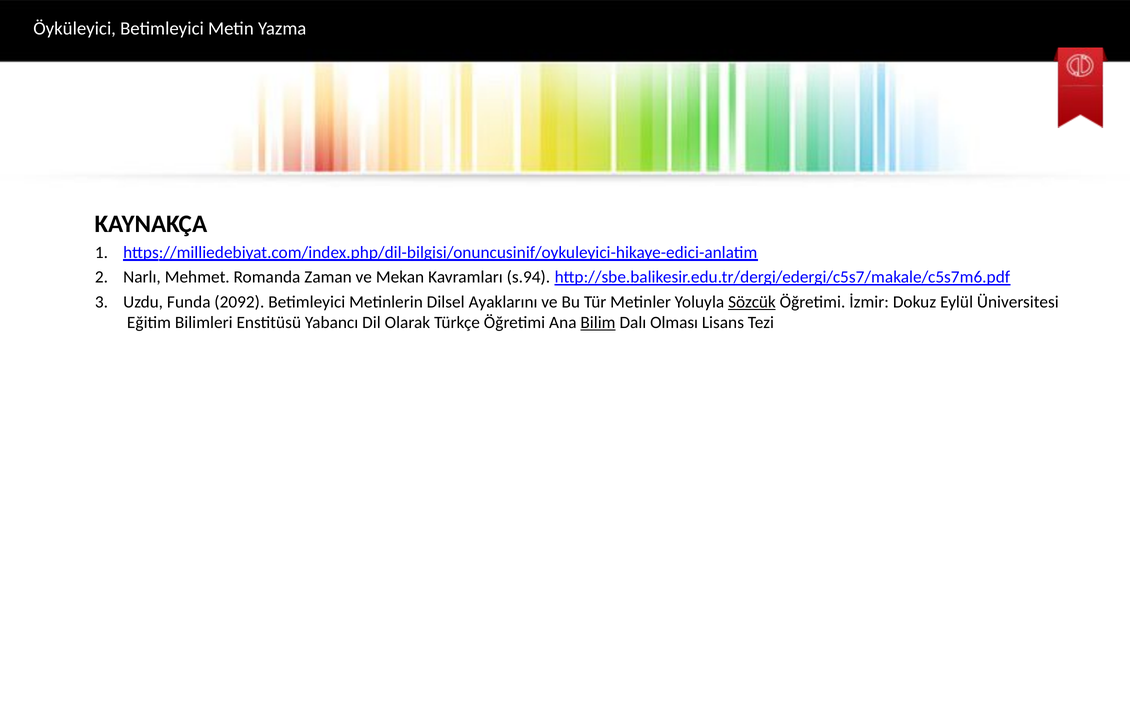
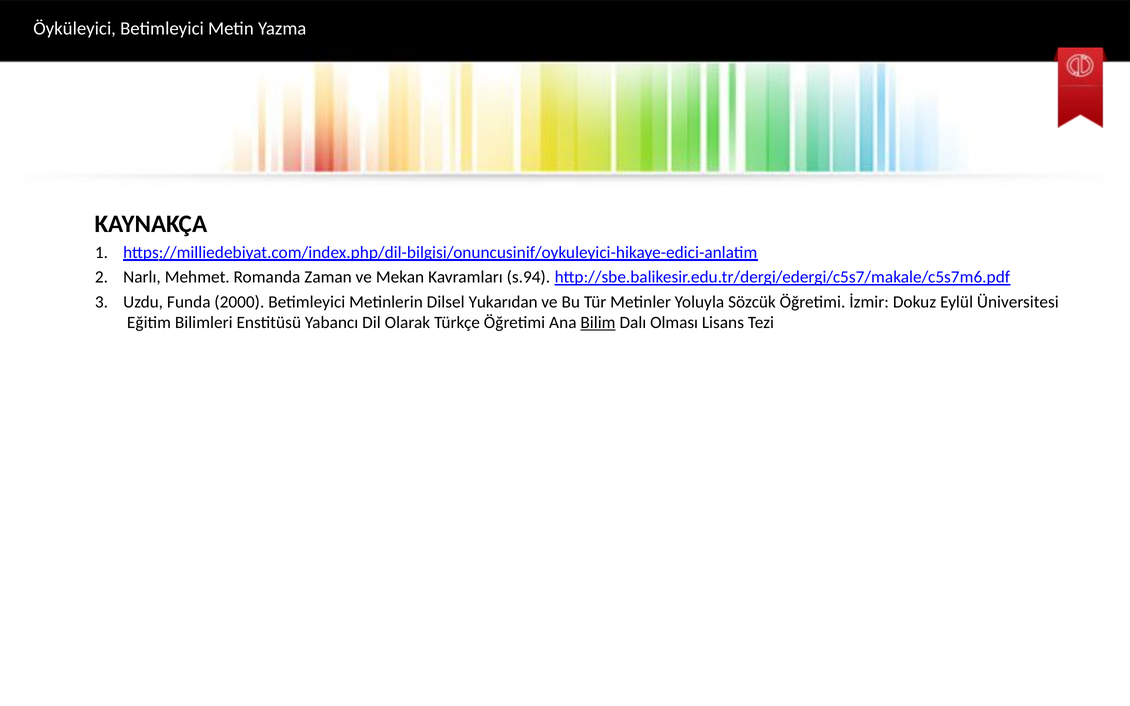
2092: 2092 -> 2000
Ayaklarını: Ayaklarını -> Yukarıdan
Sözcük underline: present -> none
